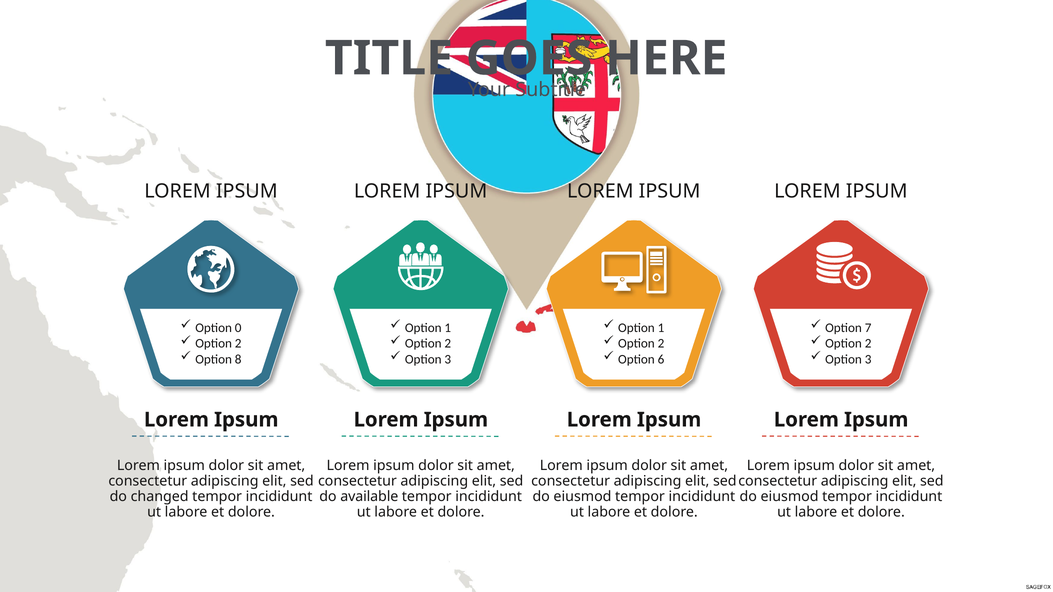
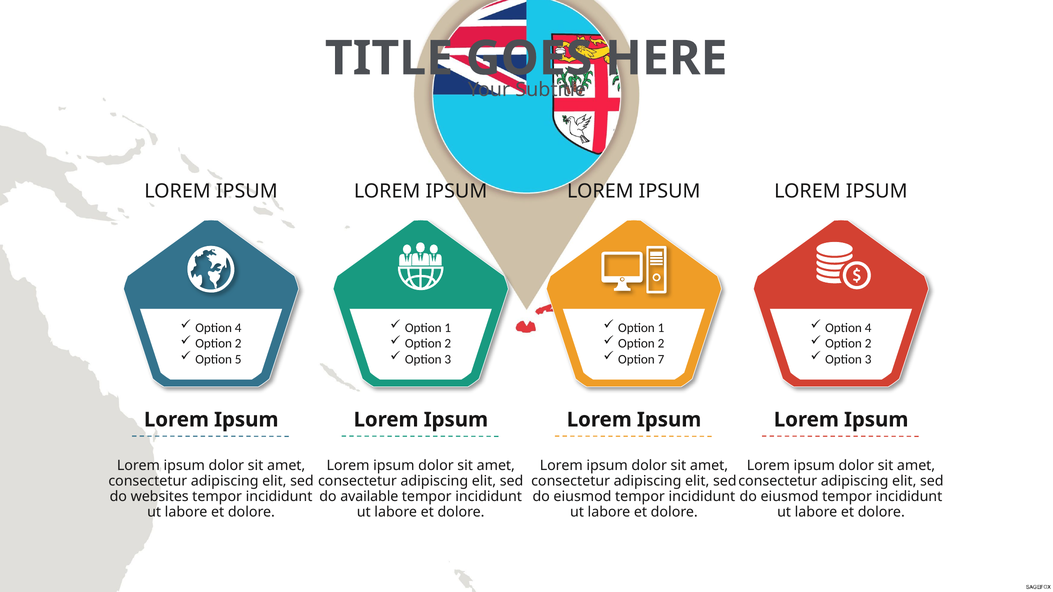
0 at (238, 328): 0 -> 4
7 at (868, 328): 7 -> 4
8: 8 -> 5
6: 6 -> 7
changed: changed -> websites
